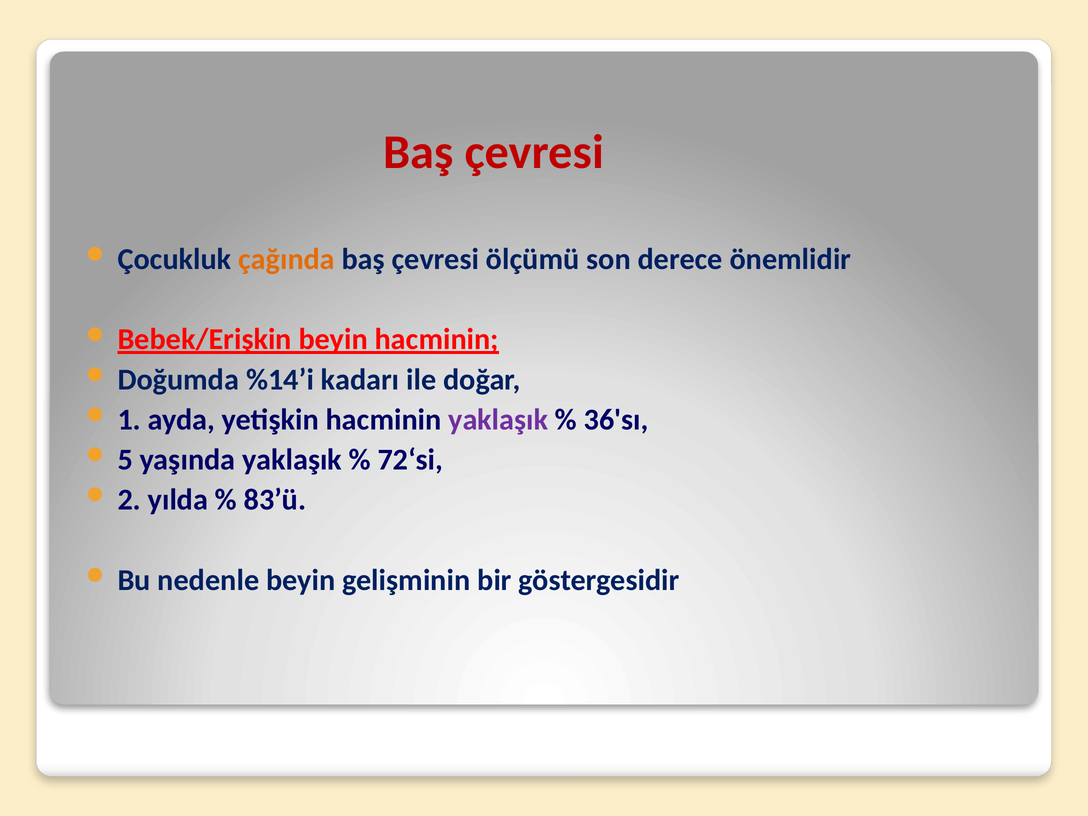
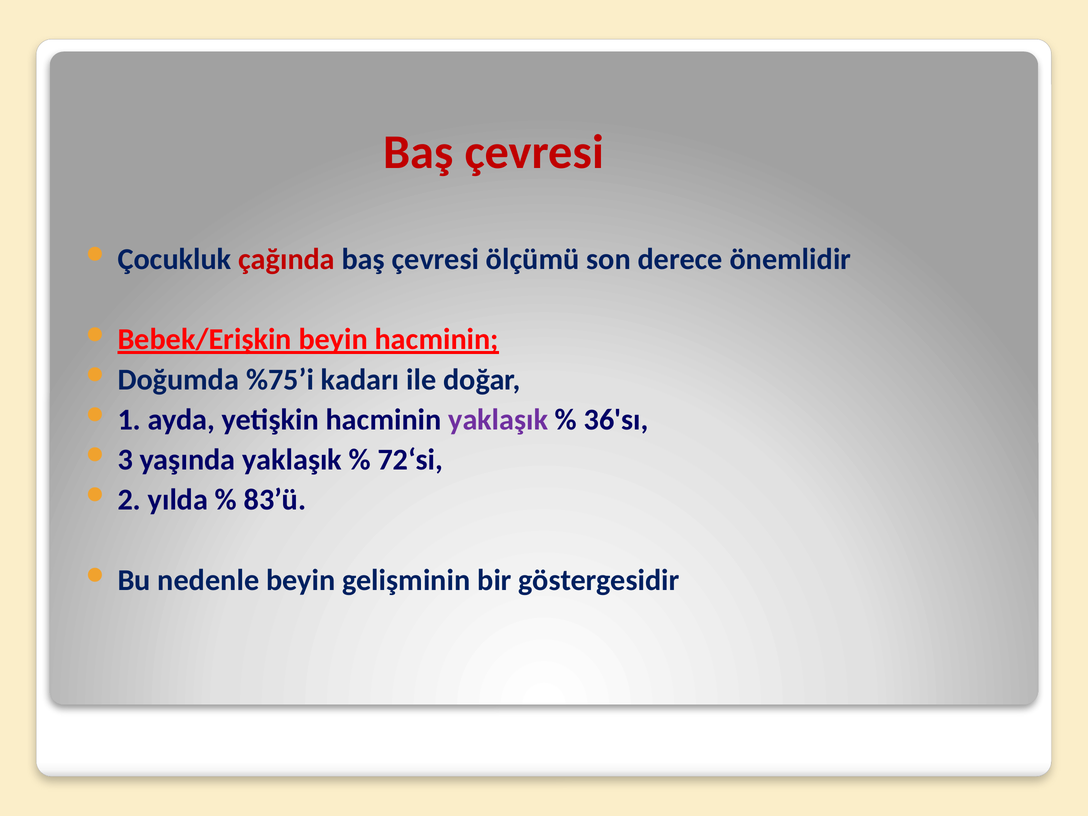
çağında colour: orange -> red
%14’i: %14’i -> %75’i
5: 5 -> 3
